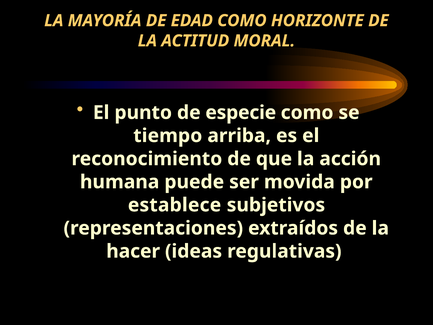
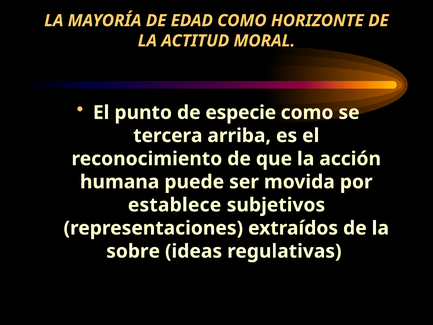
tiempo: tiempo -> tercera
hacer: hacer -> sobre
